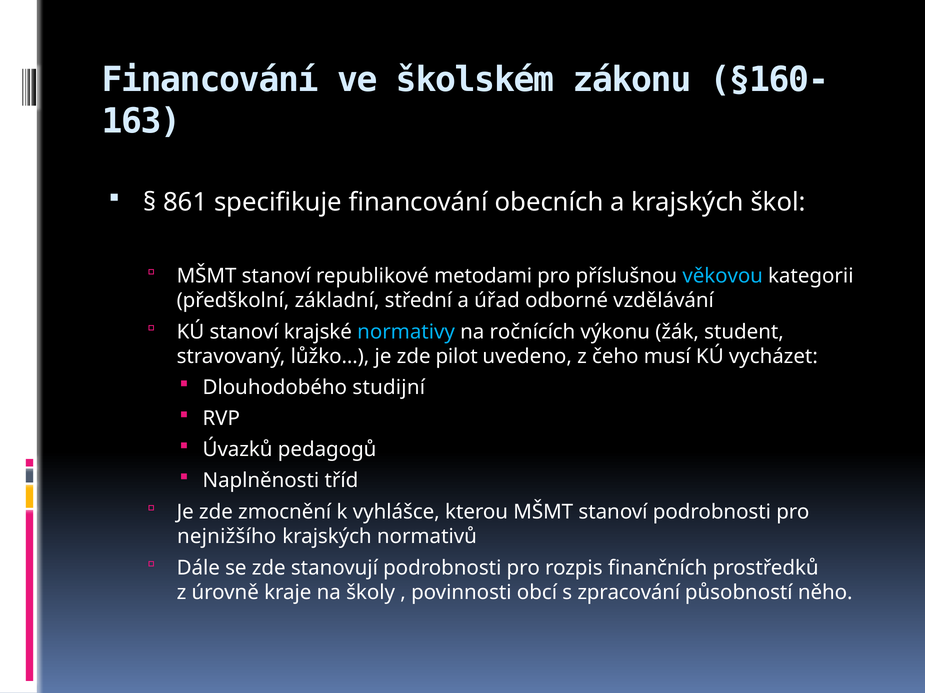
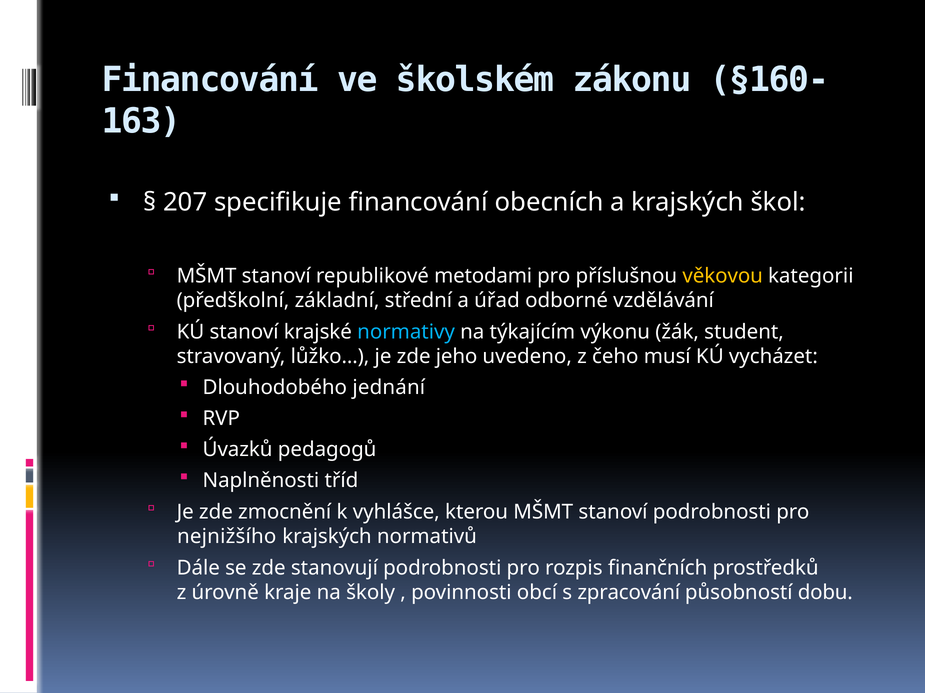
861: 861 -> 207
věkovou colour: light blue -> yellow
ročnících: ročnících -> týkajícím
pilot: pilot -> jeho
studijní: studijní -> jednání
něho: něho -> dobu
